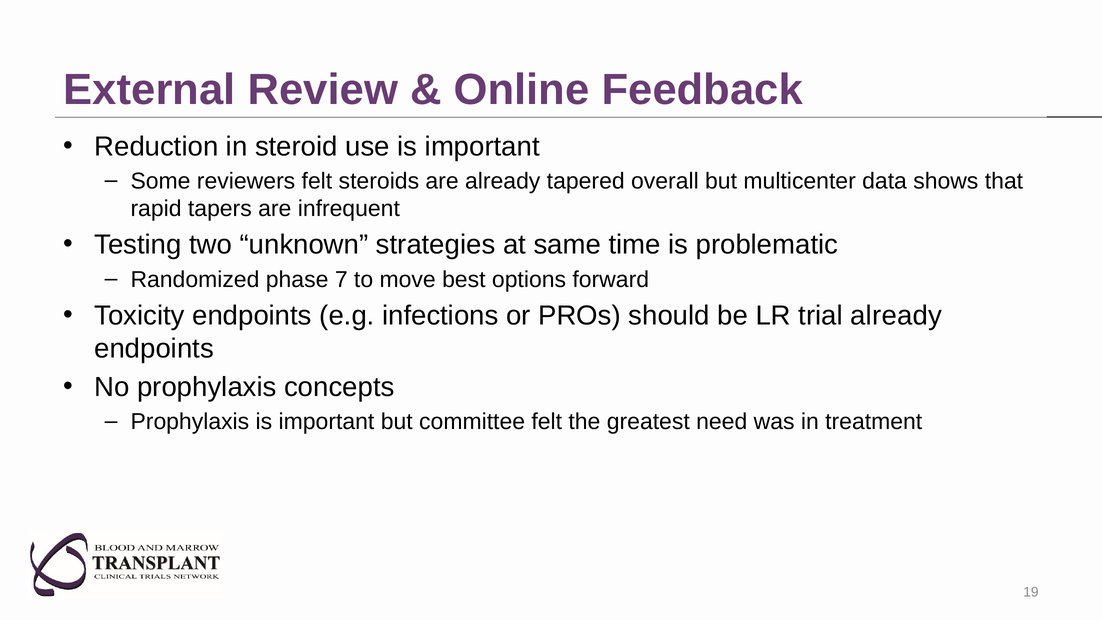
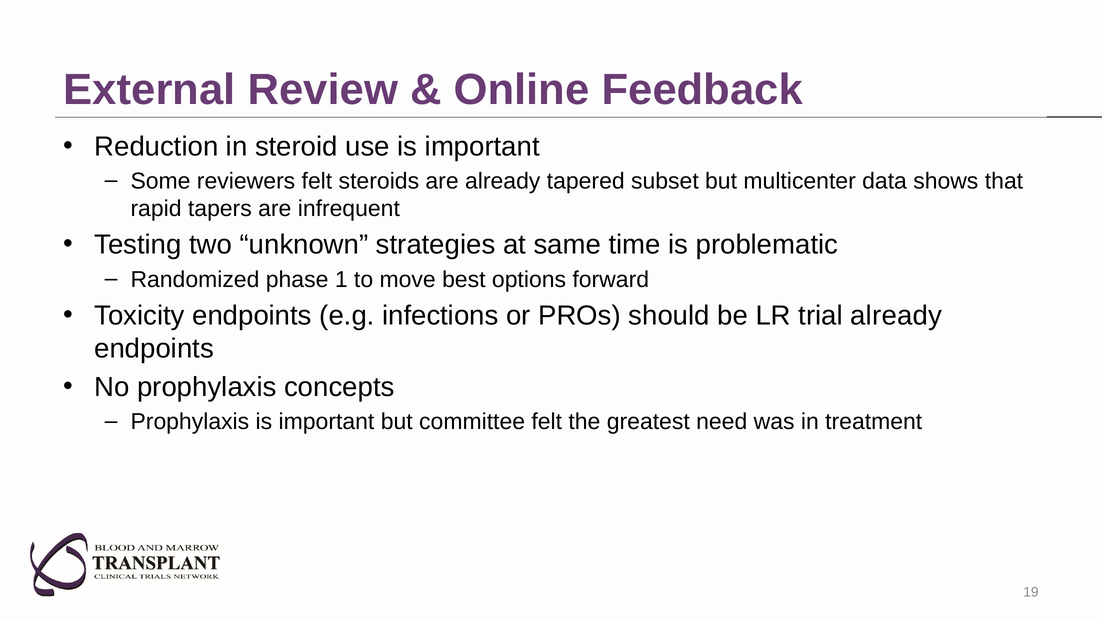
overall: overall -> subset
7: 7 -> 1
